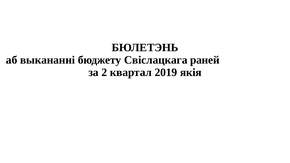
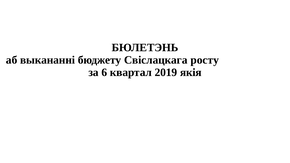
раней: раней -> росту
2: 2 -> 6
